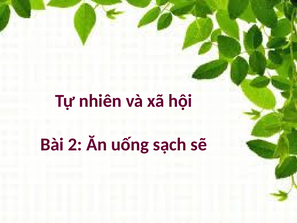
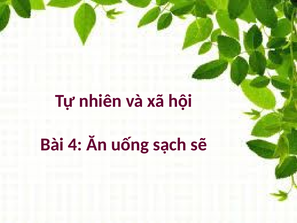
2: 2 -> 4
